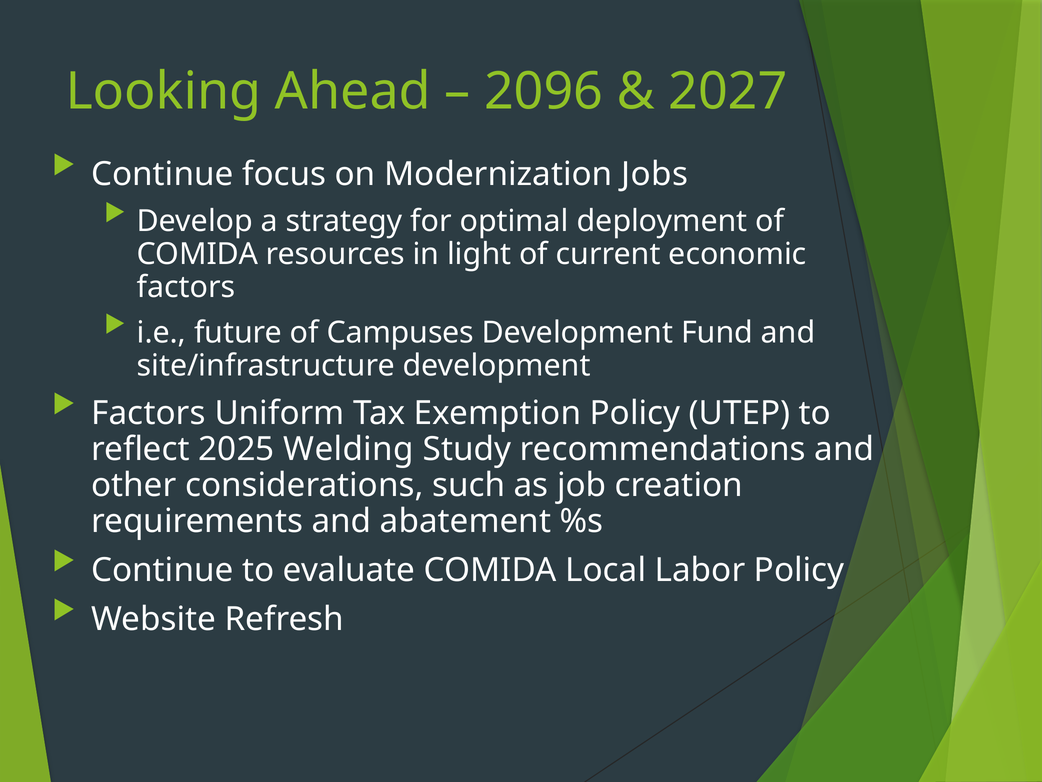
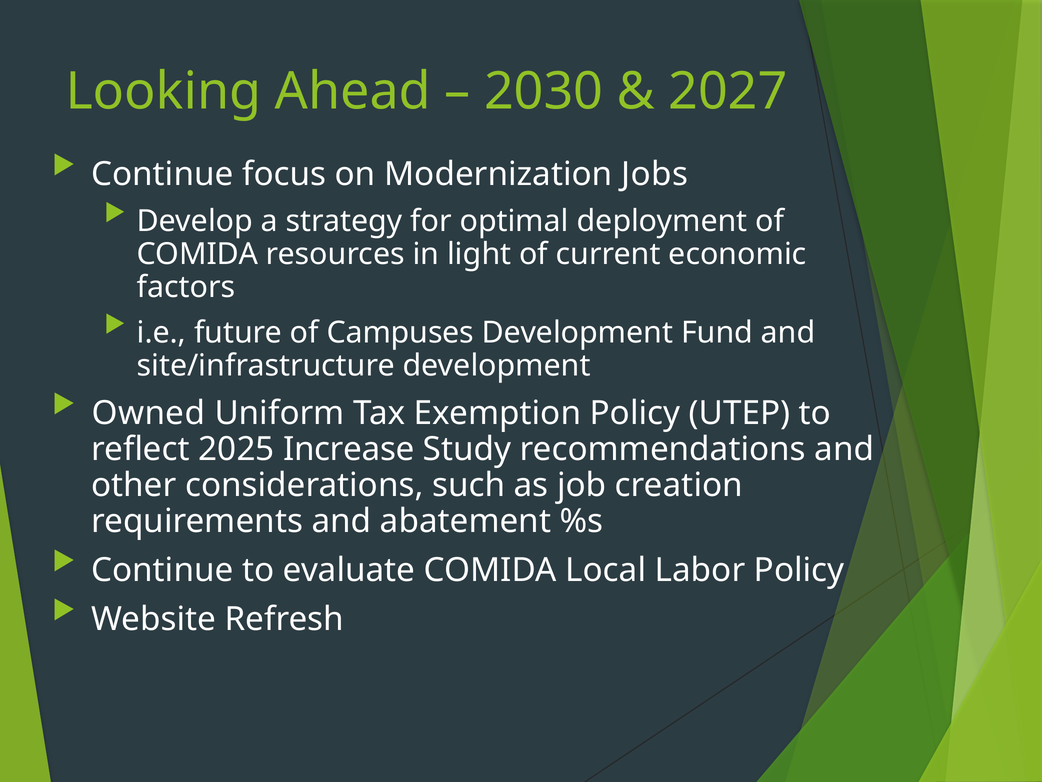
2096: 2096 -> 2030
Factors at (149, 413): Factors -> Owned
Welding: Welding -> Increase
